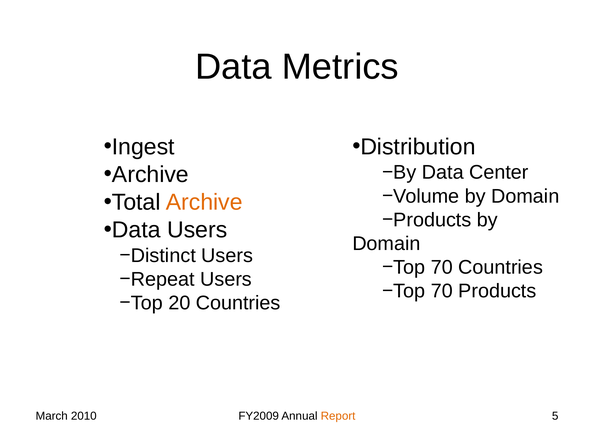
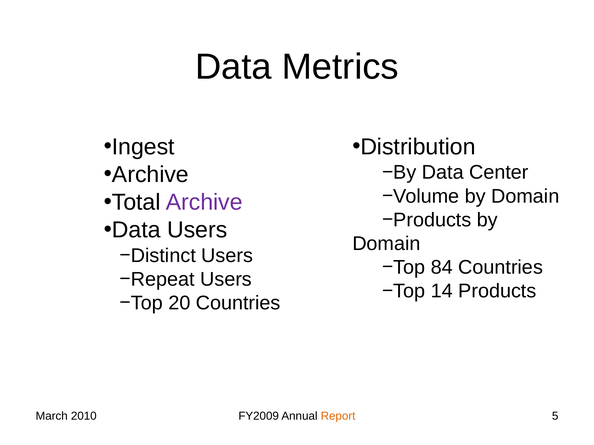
Archive at (204, 203) colour: orange -> purple
70 at (442, 268): 70 -> 84
70 at (442, 291): 70 -> 14
